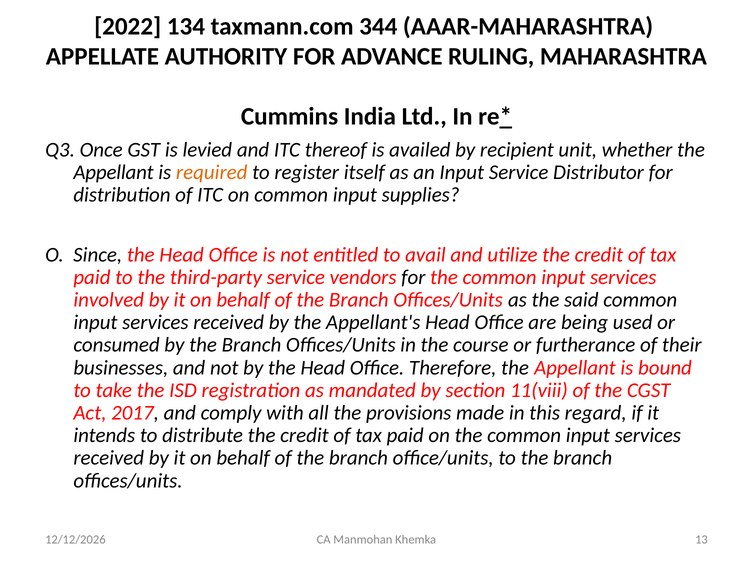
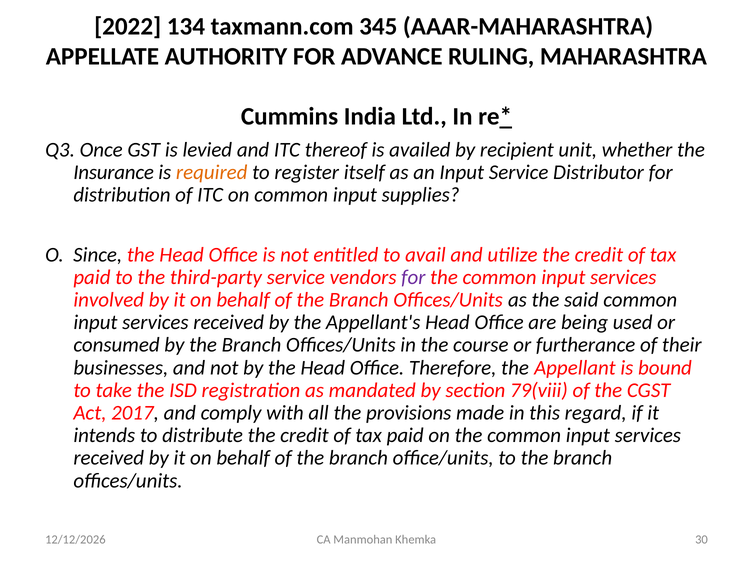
344: 344 -> 345
Appellant at (114, 172): Appellant -> Insurance
for at (413, 277) colour: black -> purple
11(viii: 11(viii -> 79(viii
13: 13 -> 30
